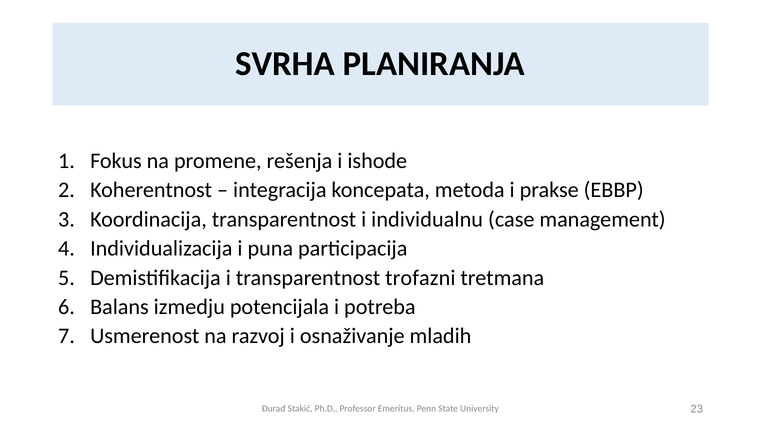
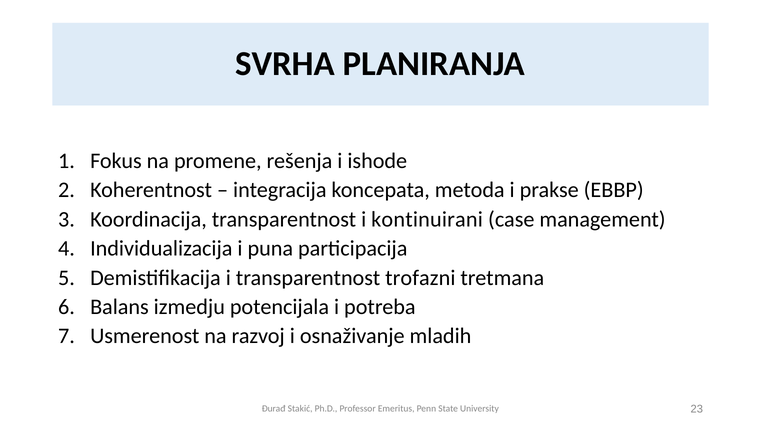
individualnu: individualnu -> kontinuirani
